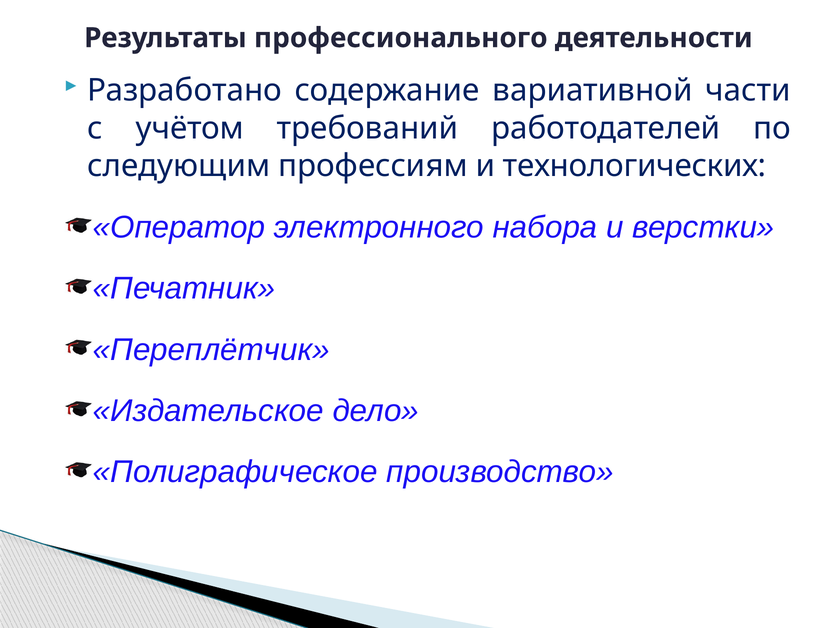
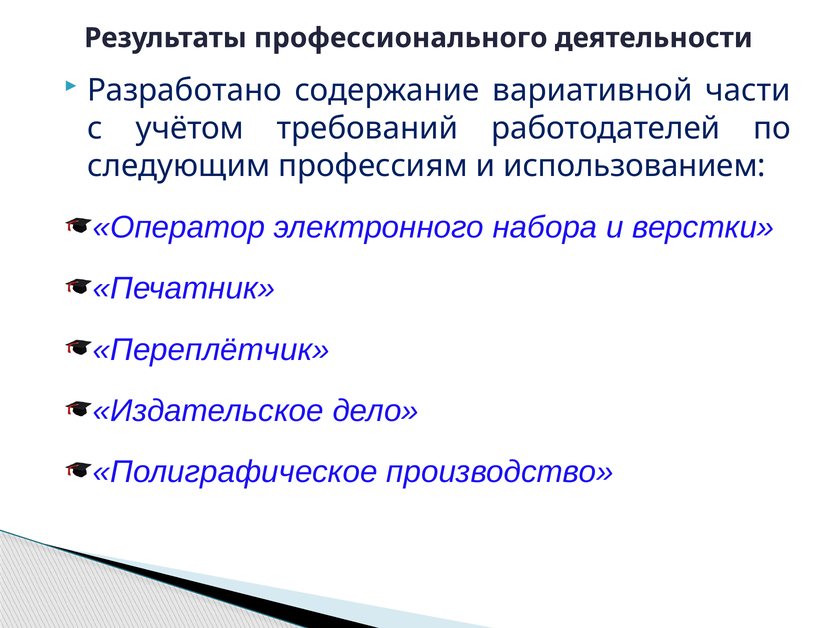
технологических: технологических -> использованием
